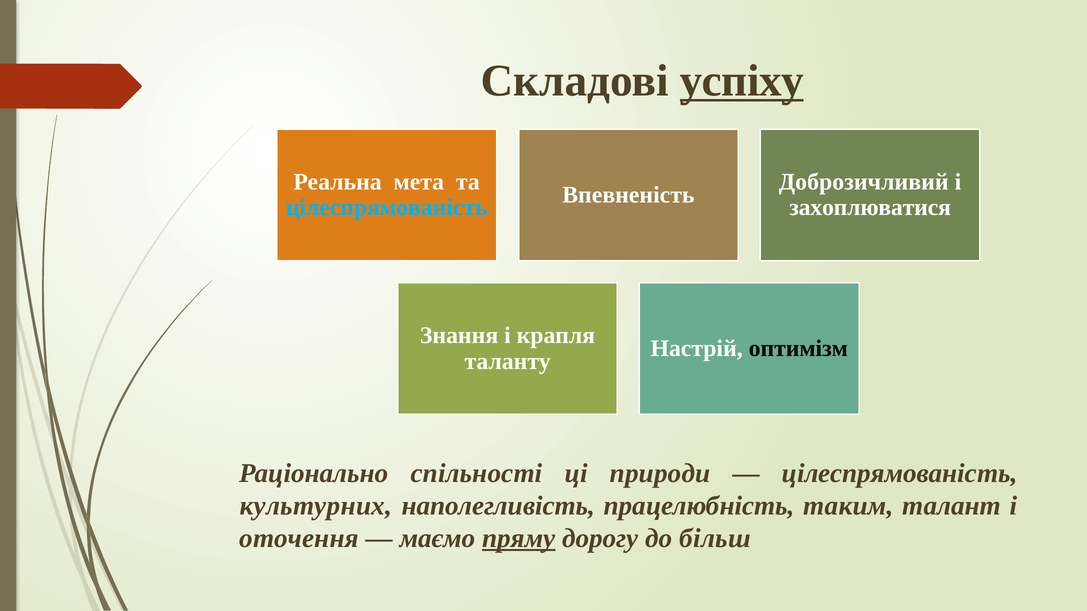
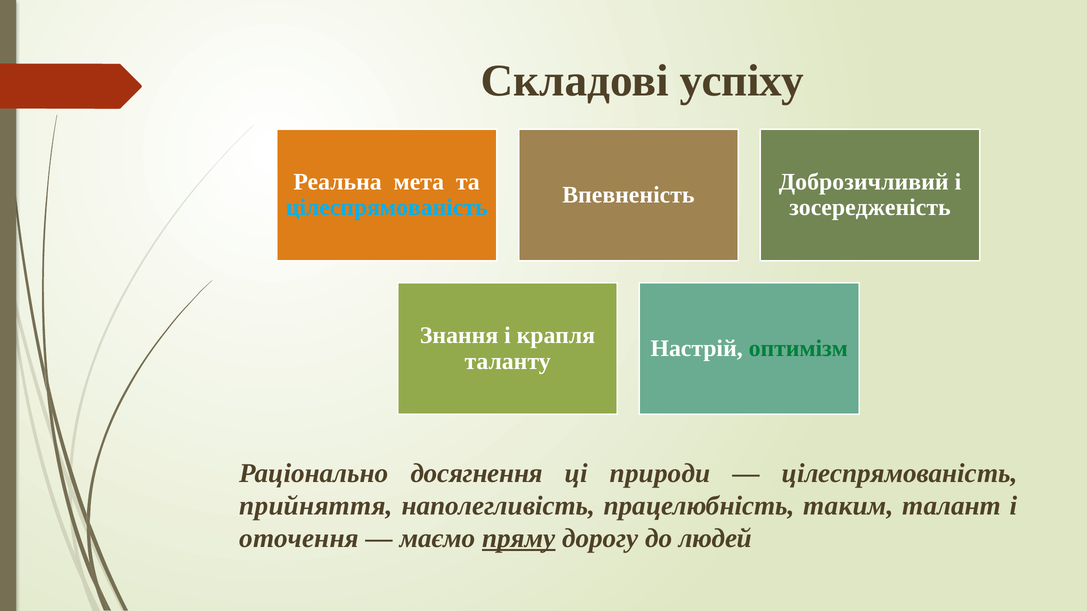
успіху underline: present -> none
захоплюватися: захоплюватися -> зосередженість
оптимізм colour: black -> green
спільності: спільності -> досягнення
культурних: культурних -> прийняття
більш: більш -> людей
